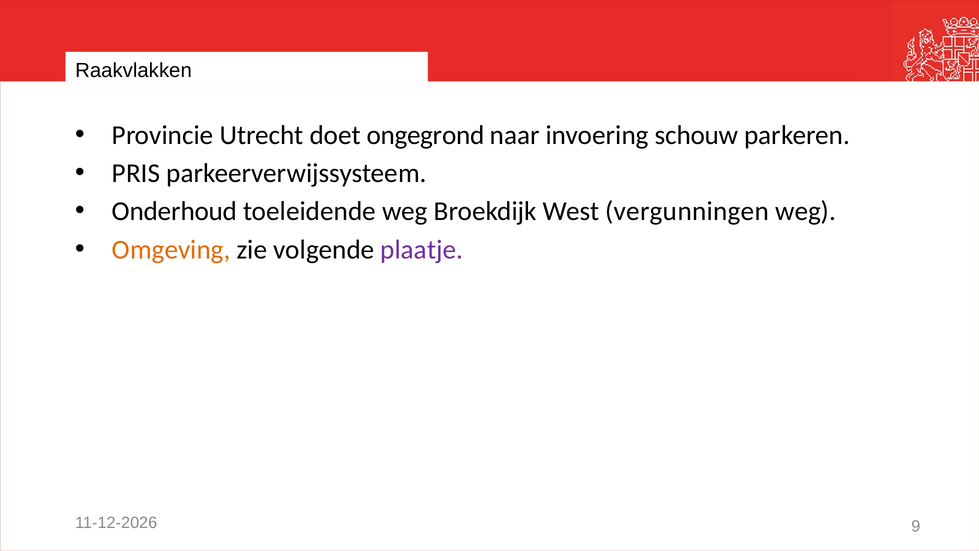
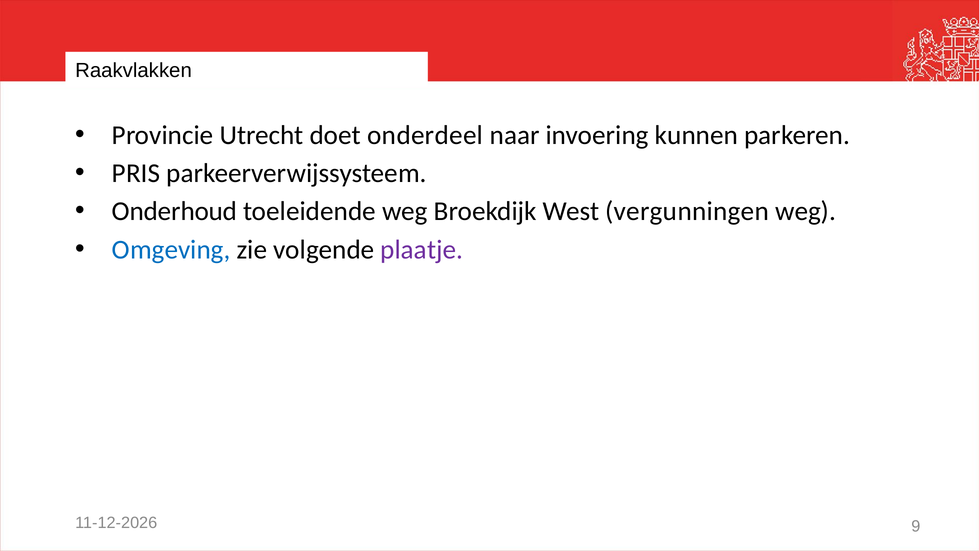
ongegrond: ongegrond -> onderdeel
schouw: schouw -> kunnen
Omgeving colour: orange -> blue
